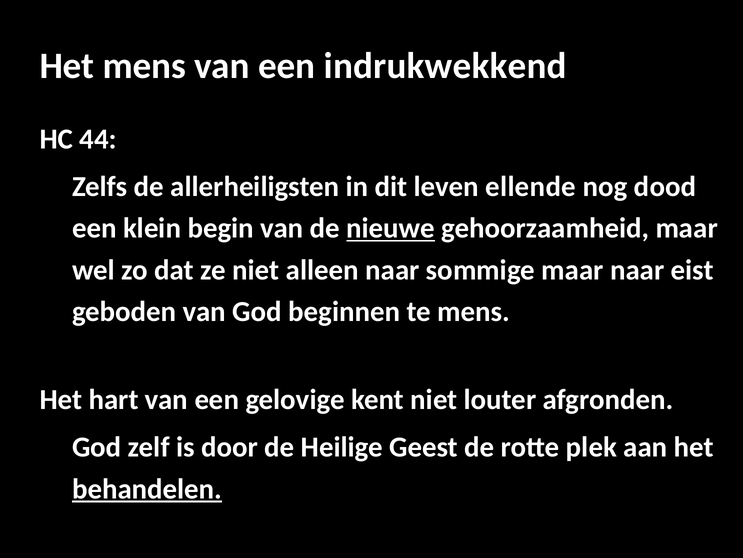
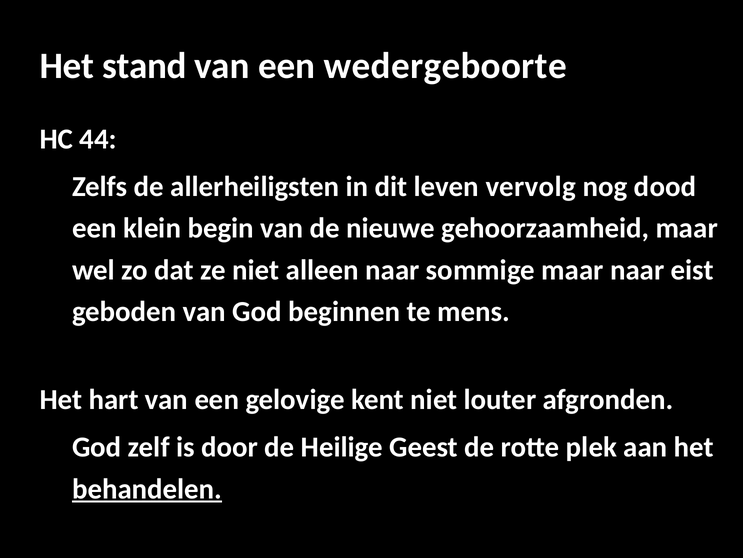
Het mens: mens -> stand
indrukwekkend: indrukwekkend -> wedergeboorte
ellende: ellende -> vervolg
nieuwe underline: present -> none
